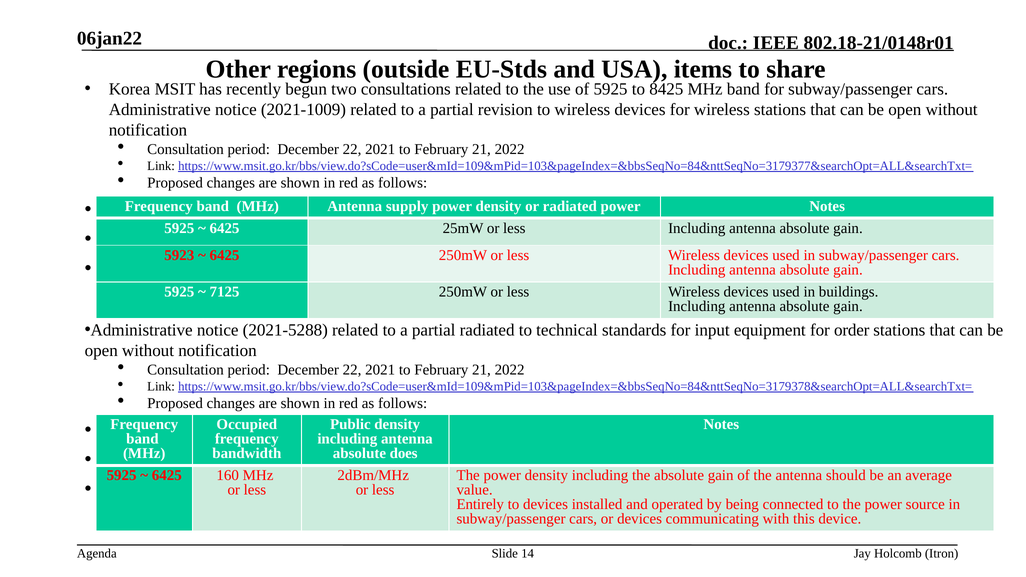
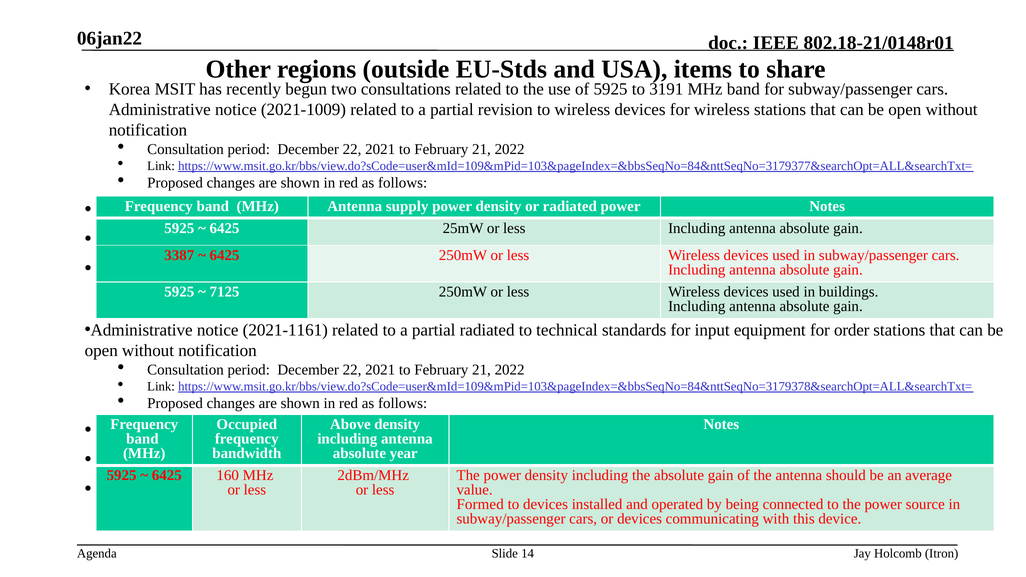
8425: 8425 -> 3191
5923: 5923 -> 3387
2021-5288: 2021-5288 -> 2021-1161
Public: Public -> Above
does: does -> year
Entirely: Entirely -> Formed
